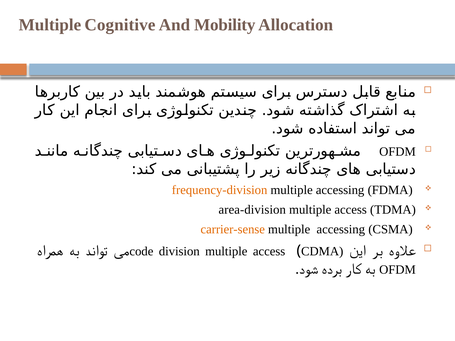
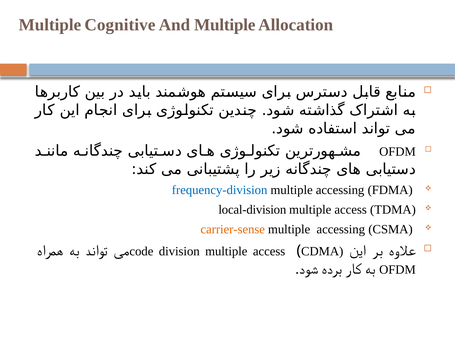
And Mobility: Mobility -> Multiple
frequency-division colour: orange -> blue
area-division: area-division -> local-division
